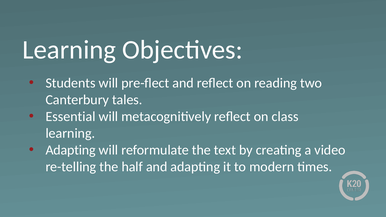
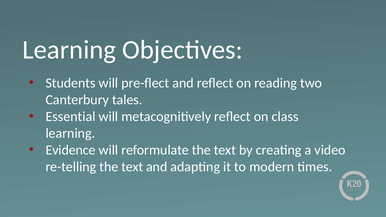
Adapting at (71, 150): Adapting -> Evidence
re-telling the half: half -> text
